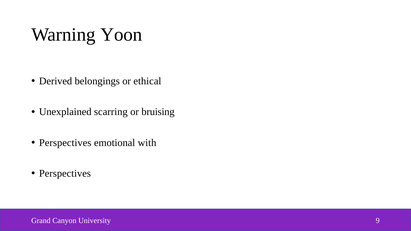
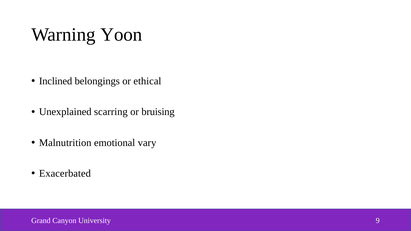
Derived: Derived -> Inclined
Perspectives at (65, 143): Perspectives -> Malnutrition
with: with -> vary
Perspectives at (65, 174): Perspectives -> Exacerbated
